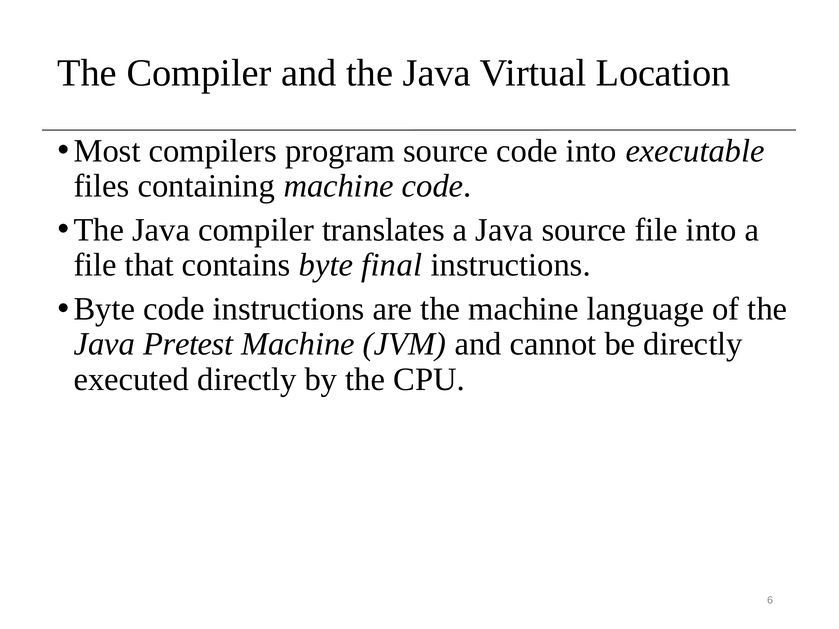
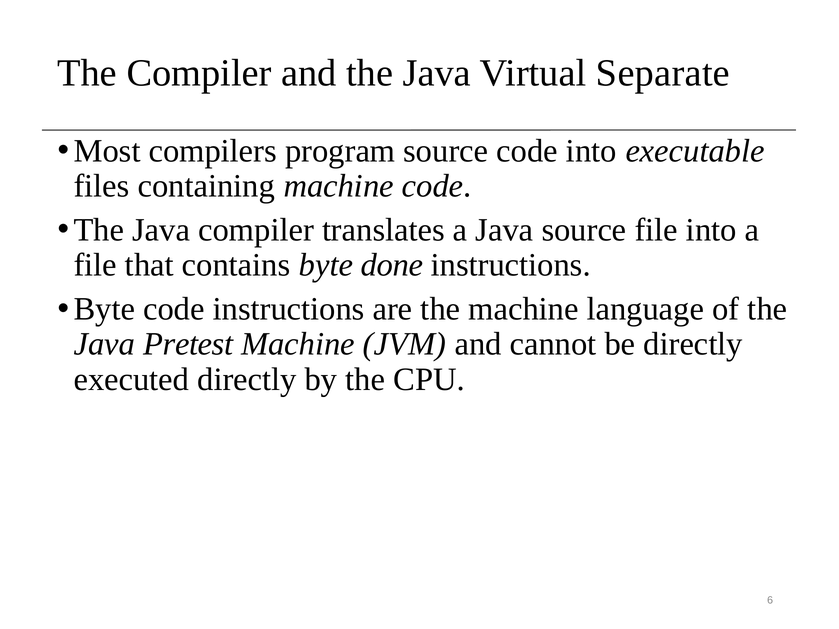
Location: Location -> Separate
final: final -> done
